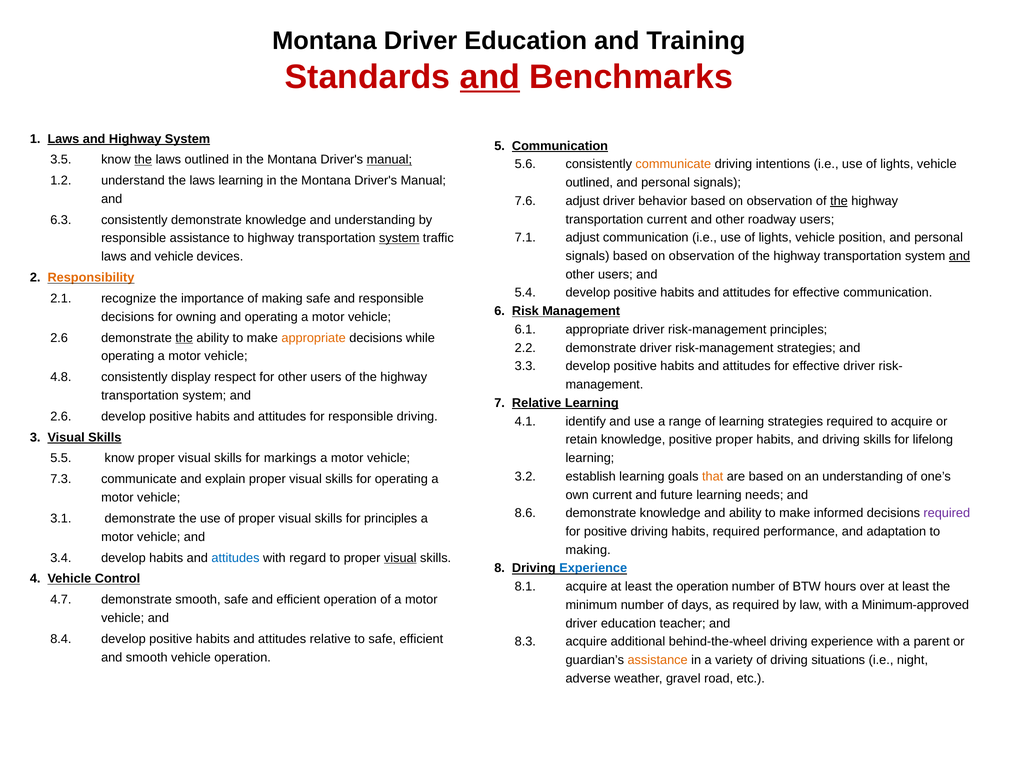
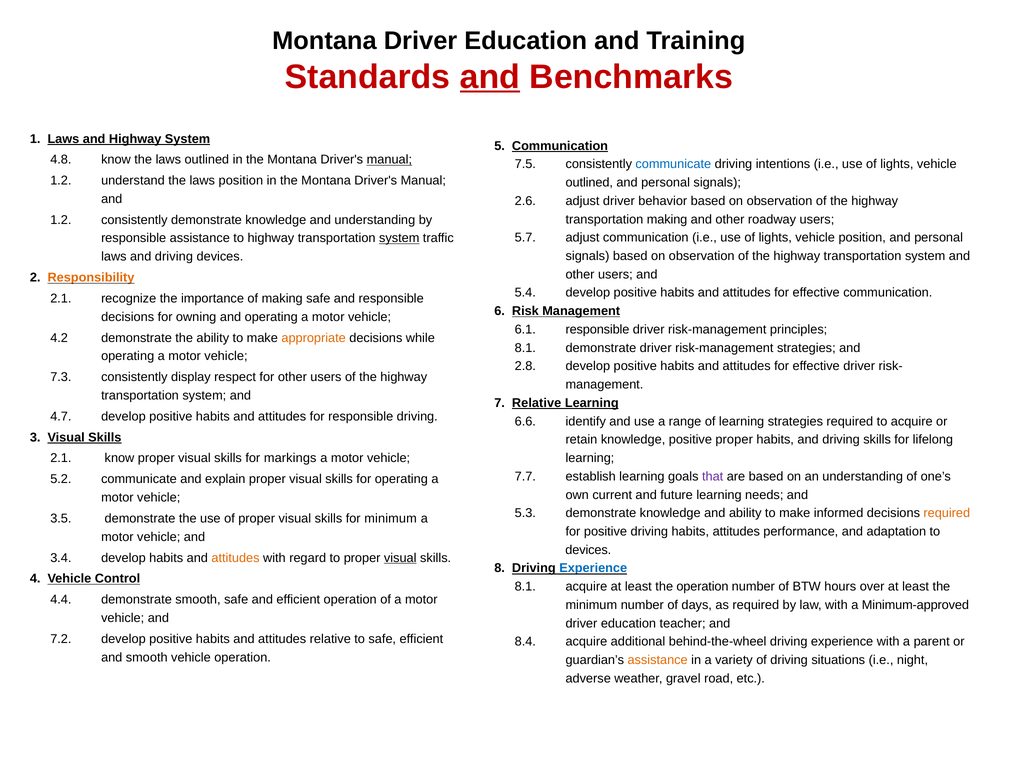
3.5: 3.5 -> 4.8
the at (143, 160) underline: present -> none
5.6: 5.6 -> 7.5
communicate at (673, 164) colour: orange -> blue
laws learning: learning -> position
7.6: 7.6 -> 2.6
the at (839, 201) underline: present -> none
transportation current: current -> making
6.3 at (61, 220): 6.3 -> 1.2
7.1: 7.1 -> 5.7
and at (959, 256) underline: present -> none
laws and vehicle: vehicle -> driving
6.1 appropriate: appropriate -> responsible
2.6 at (59, 338): 2.6 -> 4.2
the at (184, 338) underline: present -> none
2.2 at (525, 348): 2.2 -> 8.1
3.3: 3.3 -> 2.8
4.8: 4.8 -> 7.3
2.6 at (61, 416): 2.6 -> 4.7
4.1: 4.1 -> 6.6
5.5 at (61, 458): 5.5 -> 2.1
3.2: 3.2 -> 7.7
that colour: orange -> purple
7.3: 7.3 -> 5.2
8.6: 8.6 -> 5.3
required at (947, 513) colour: purple -> orange
3.1: 3.1 -> 3.5
for principles: principles -> minimum
habits required: required -> attitudes
making at (588, 550): making -> devices
attitudes at (235, 557) colour: blue -> orange
4.7: 4.7 -> 4.4
8.4: 8.4 -> 7.2
8.3: 8.3 -> 8.4
